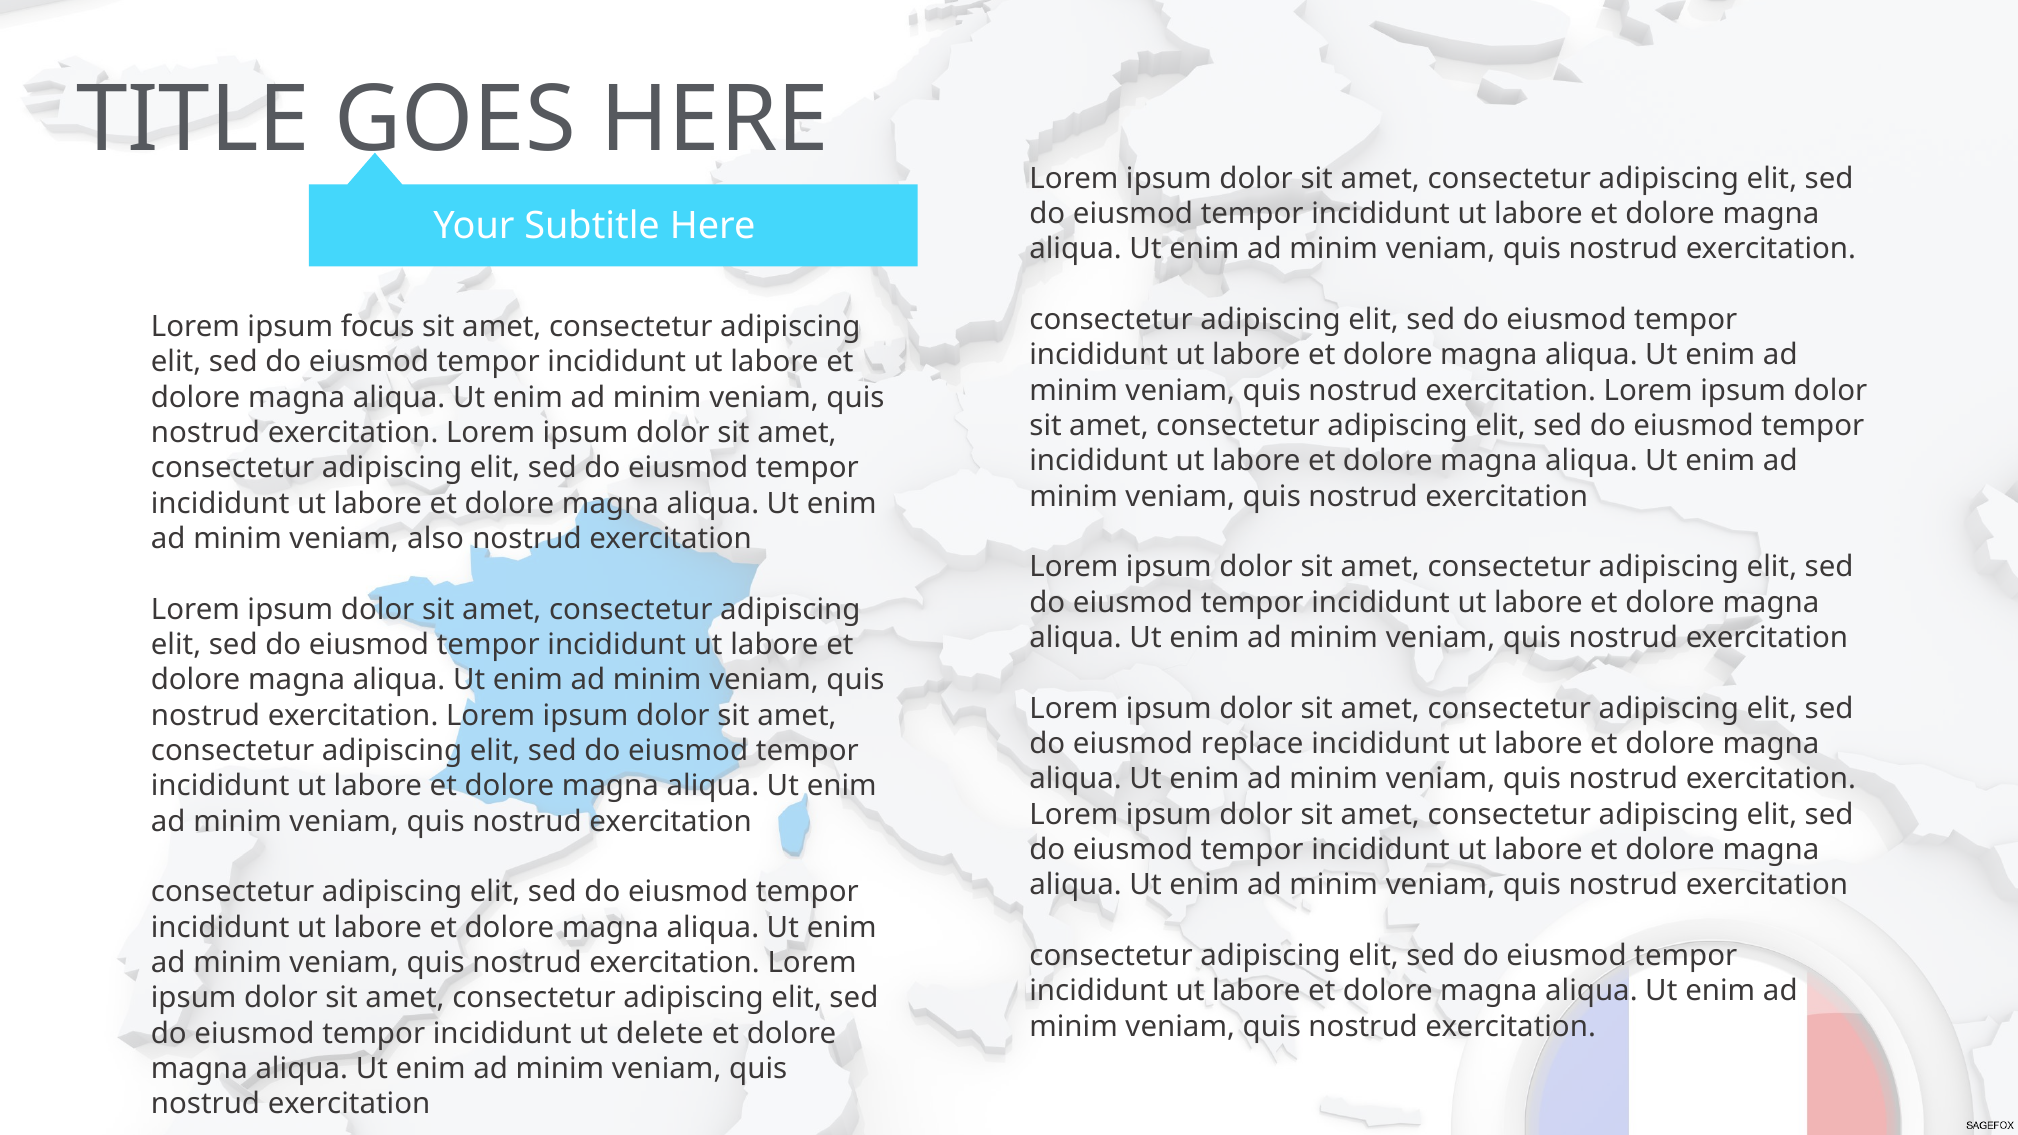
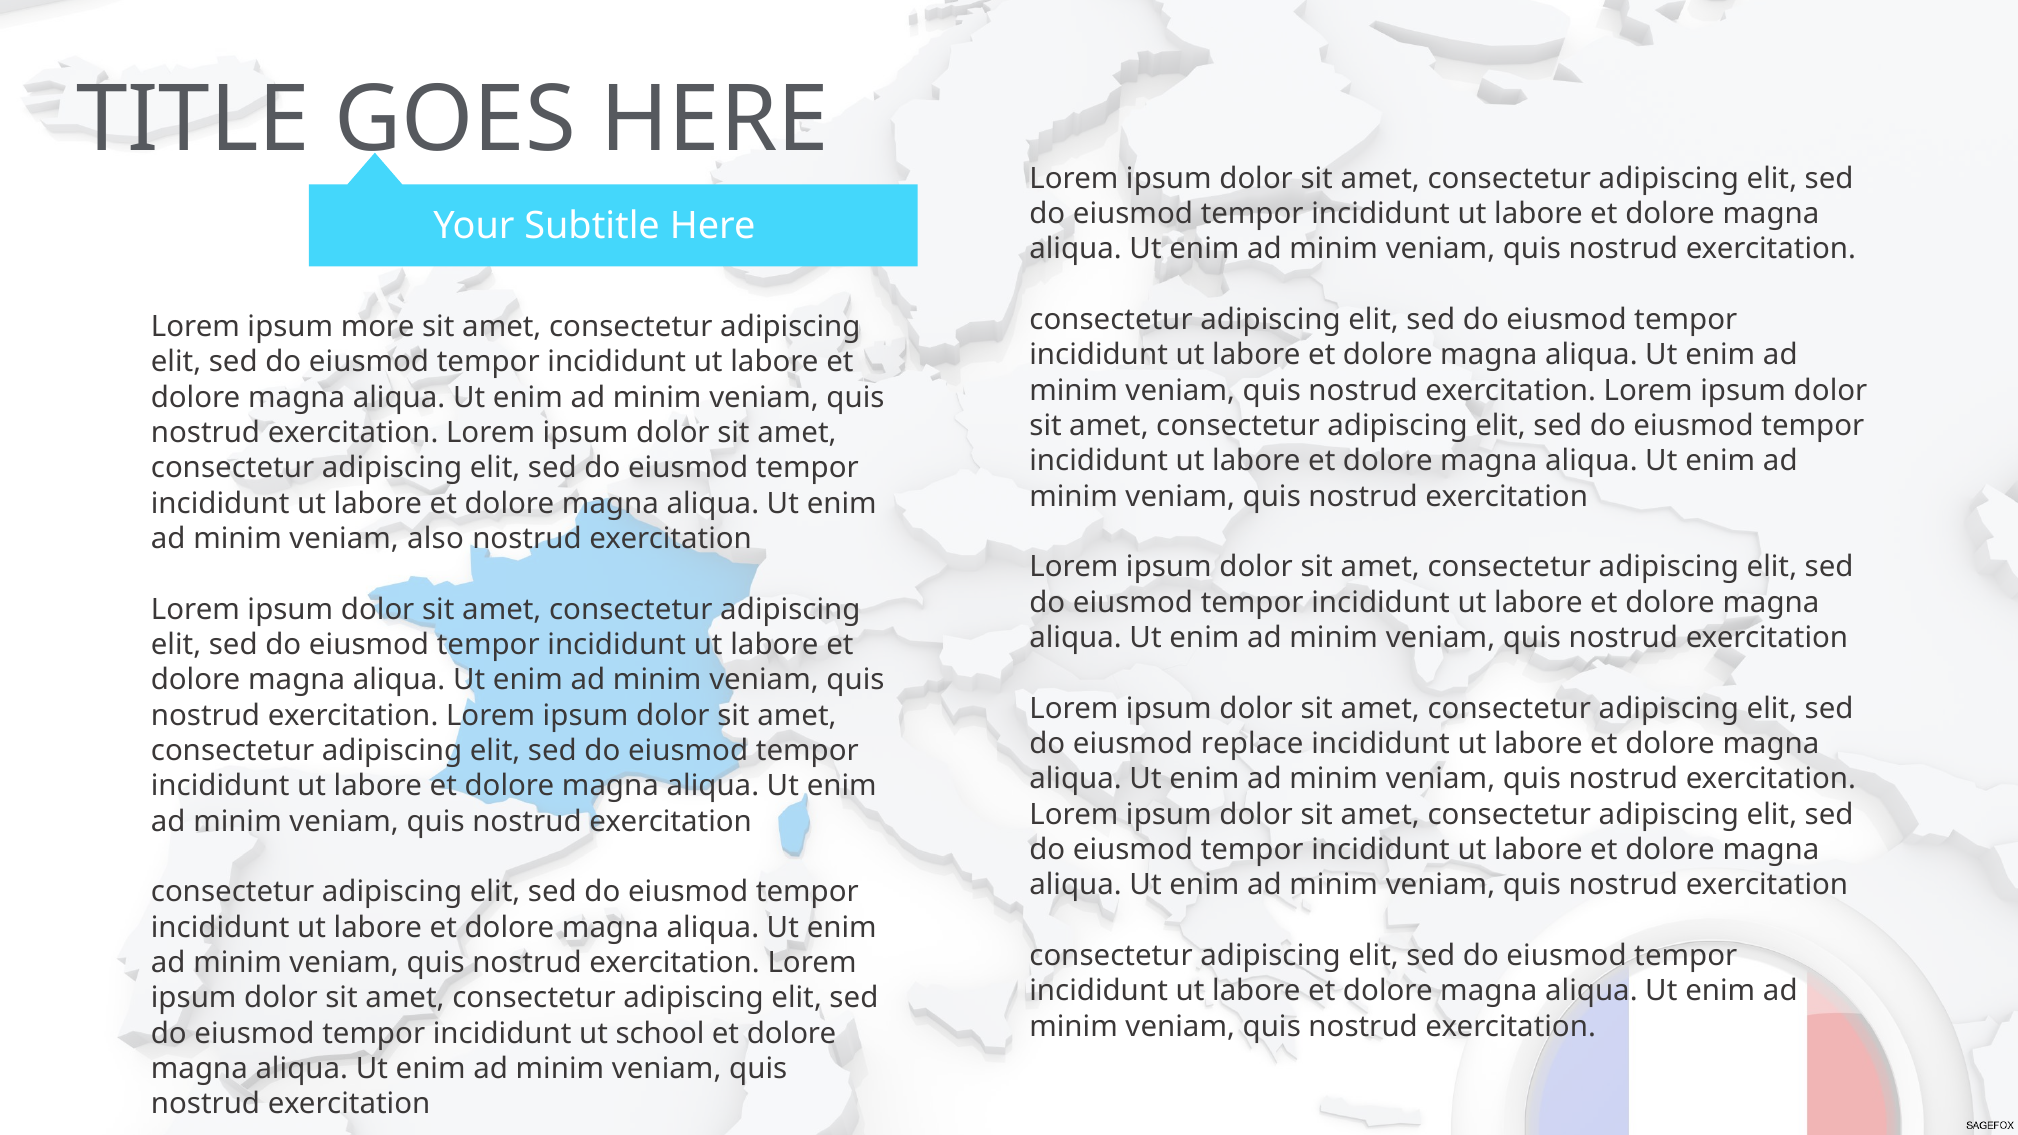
focus: focus -> more
delete: delete -> school
